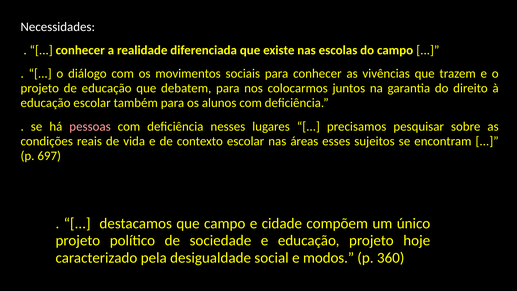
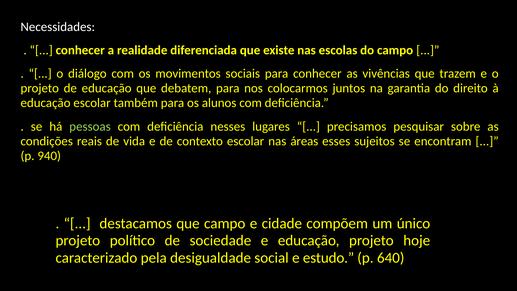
pessoas colour: pink -> light green
697: 697 -> 940
modos: modos -> estudo
360: 360 -> 640
